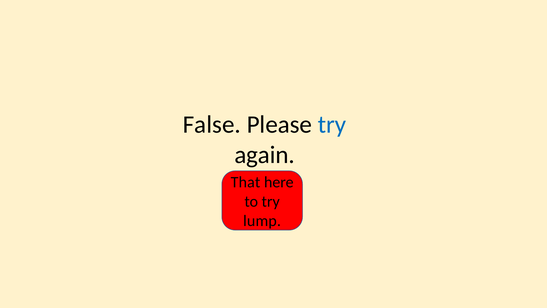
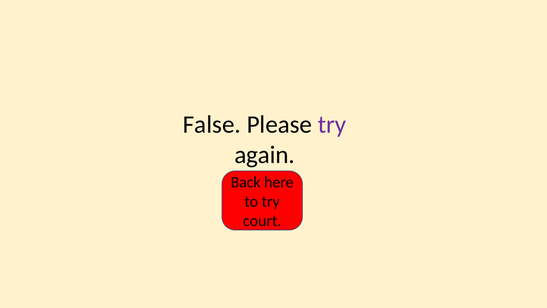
try at (332, 125) colour: blue -> purple
That: That -> Back
lump: lump -> court
